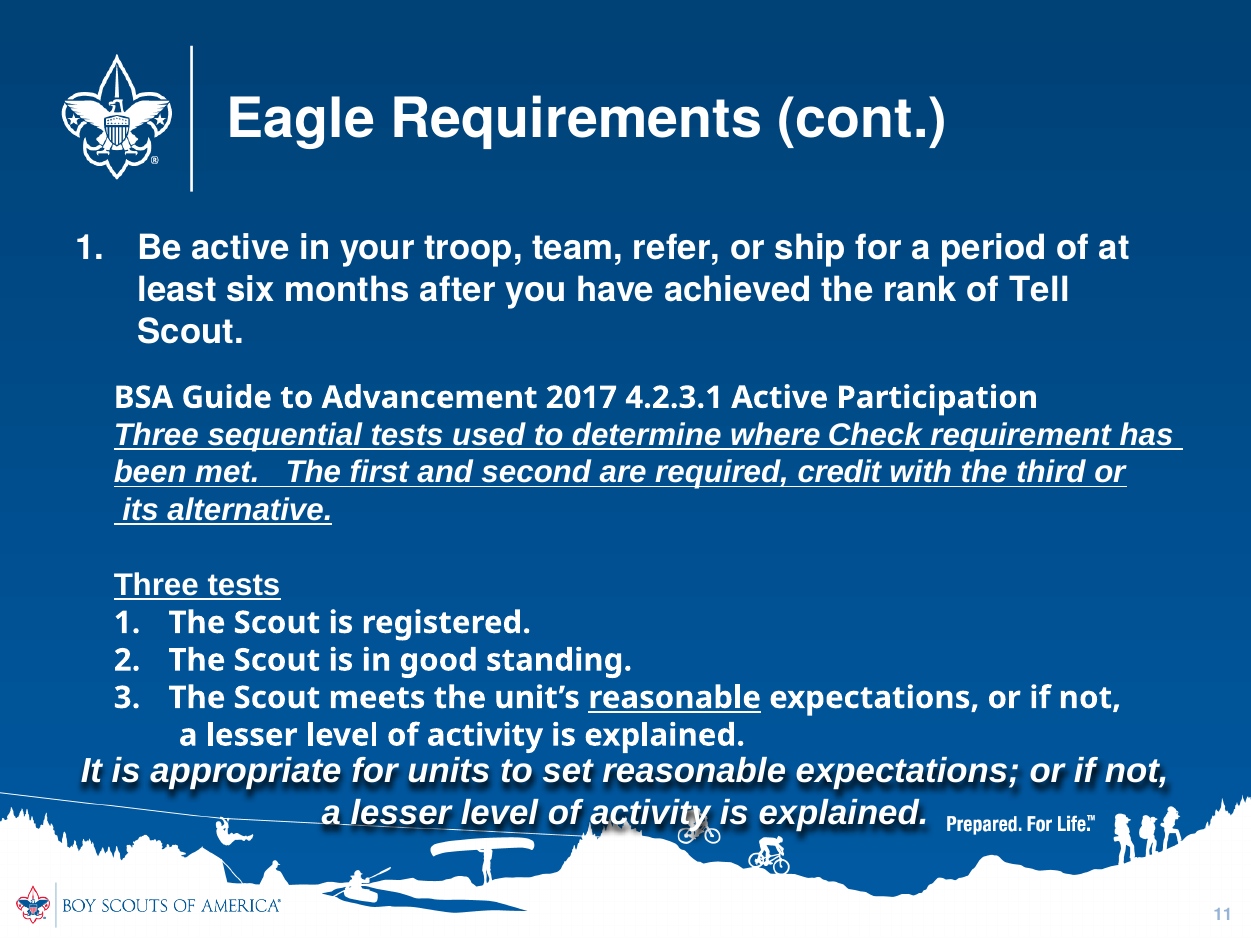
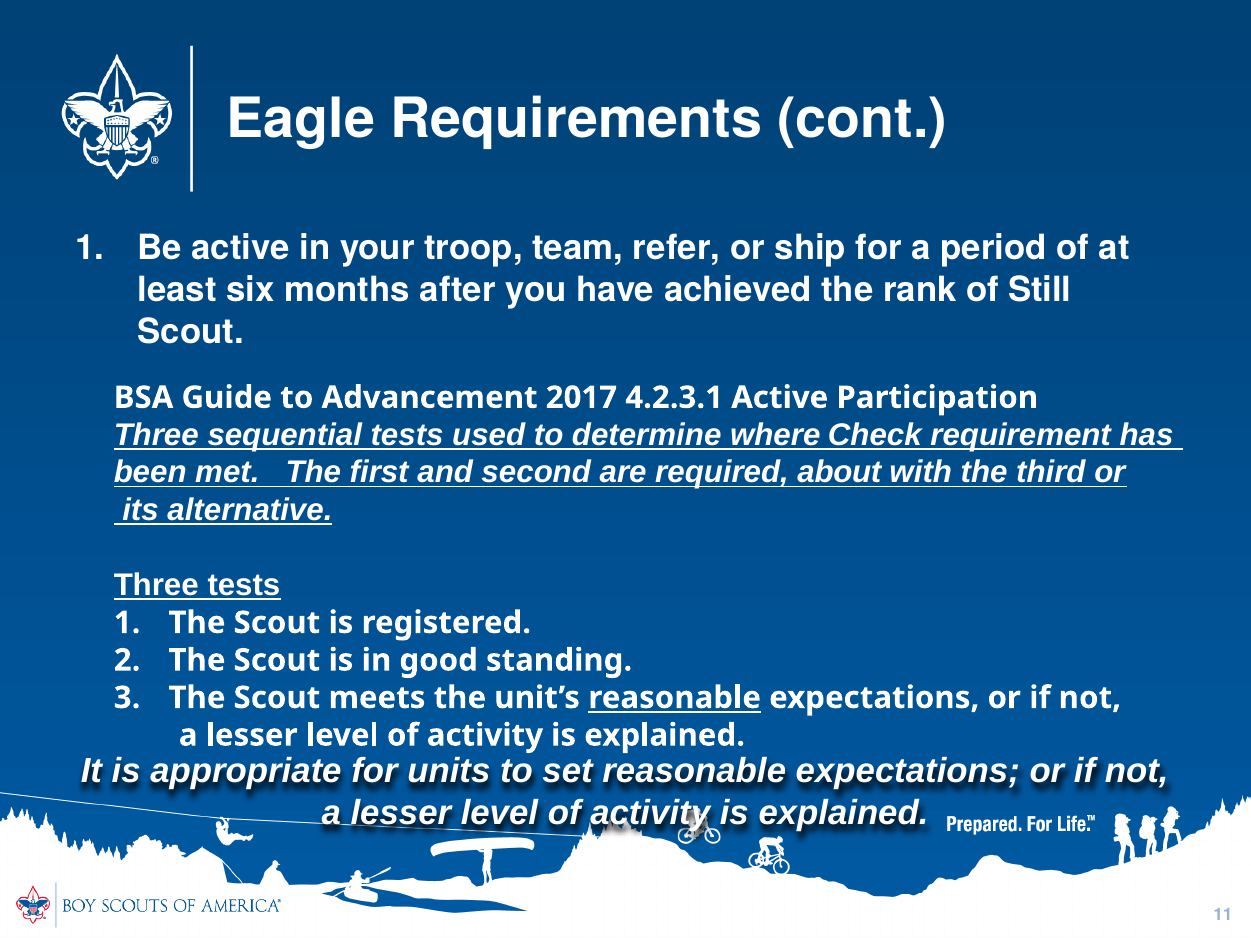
Tell: Tell -> Still
credit: credit -> about
